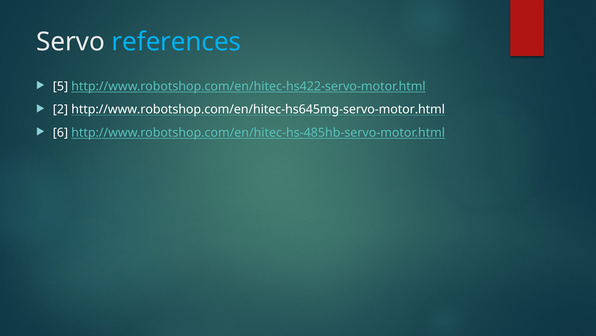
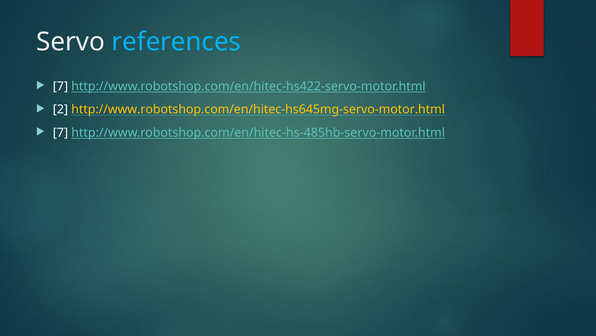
5 at (60, 86): 5 -> 7
http://www.robotshop.com/en/hitec-hs645mg-servo-motor.html colour: white -> yellow
6 at (60, 132): 6 -> 7
